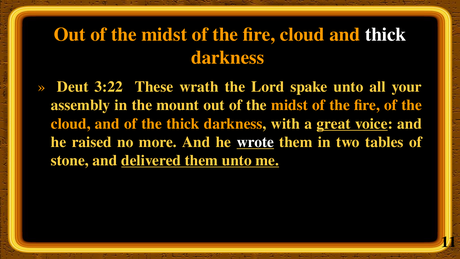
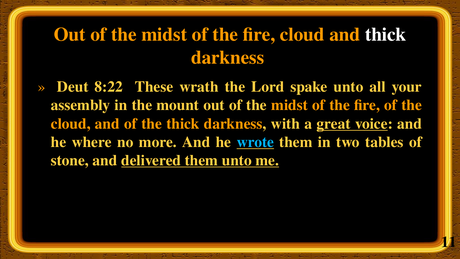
3:22: 3:22 -> 8:22
raised: raised -> where
wrote colour: white -> light blue
